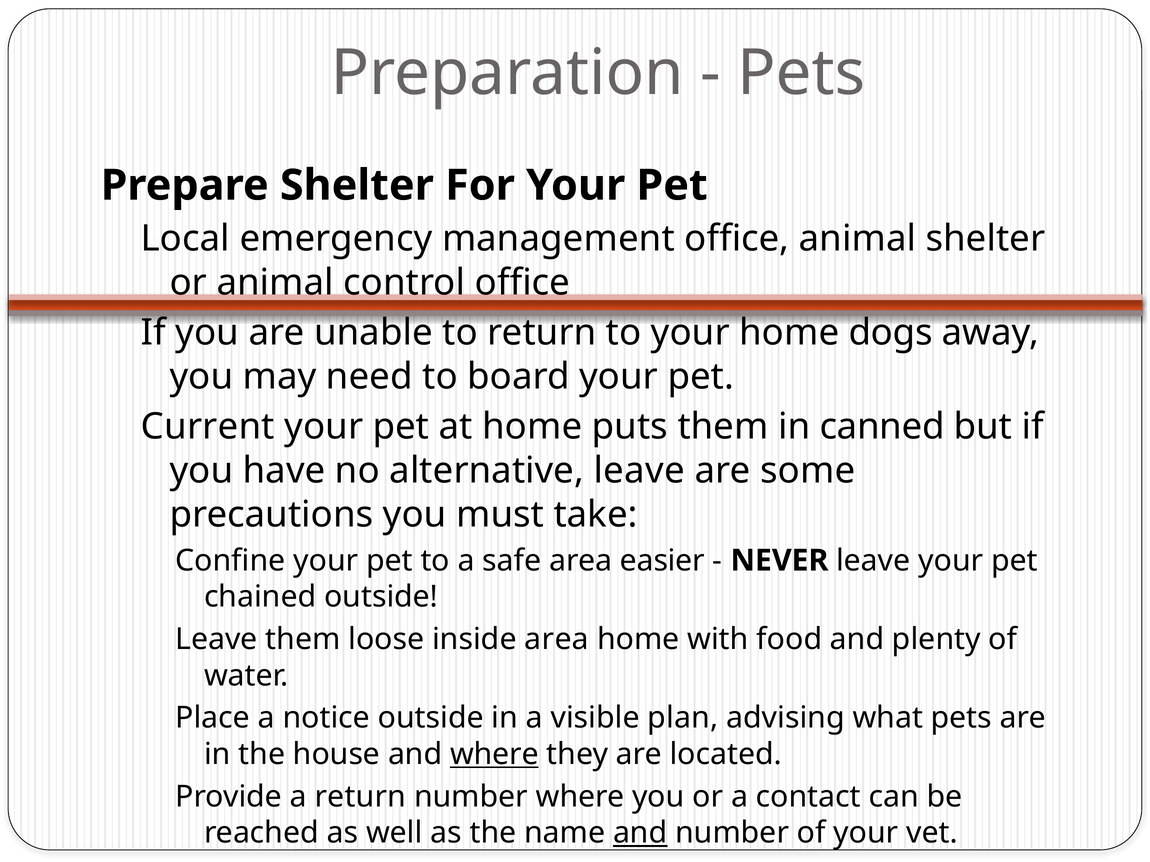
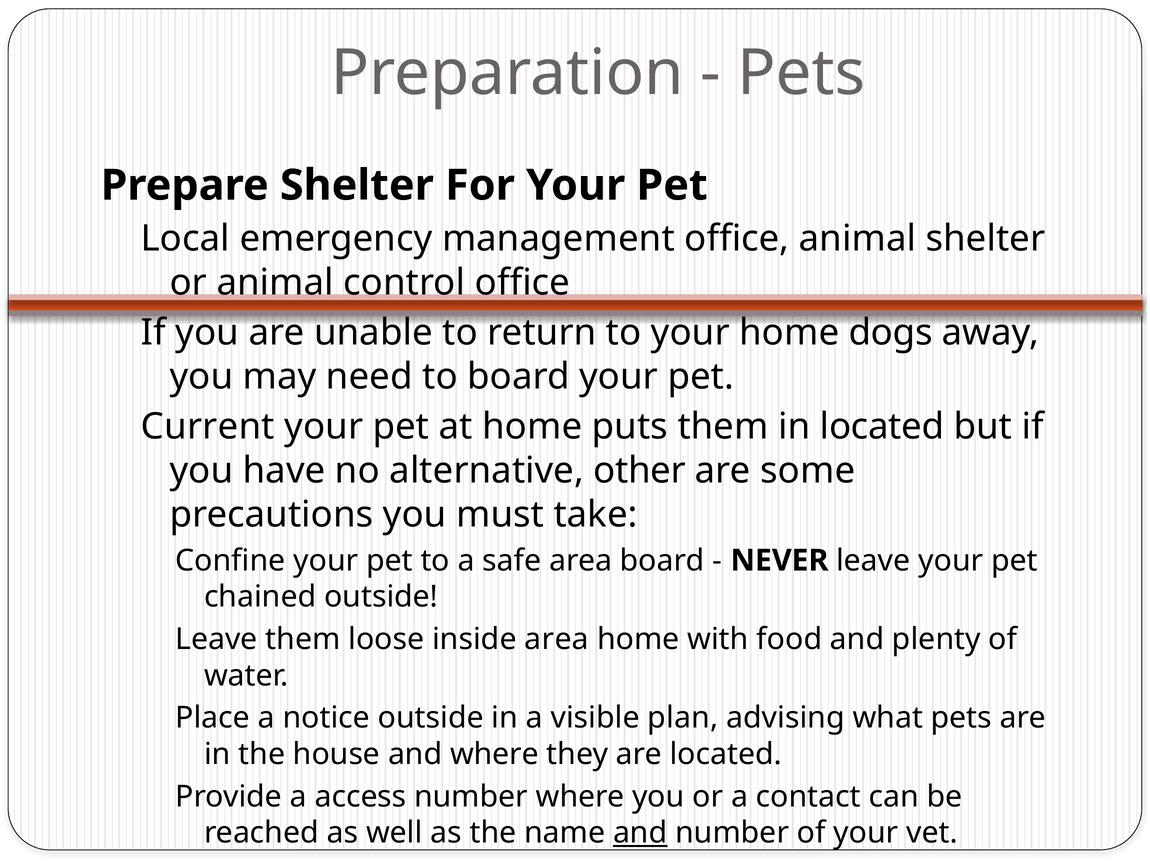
in canned: canned -> located
alternative leave: leave -> other
area easier: easier -> board
where at (494, 755) underline: present -> none
a return: return -> access
